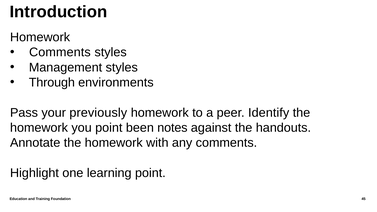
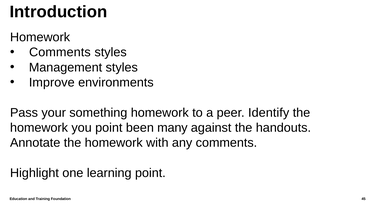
Through: Through -> Improve
previously: previously -> something
notes: notes -> many
